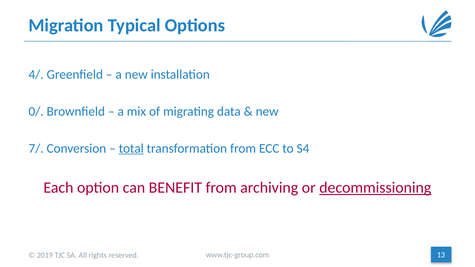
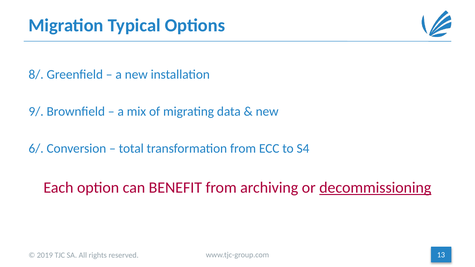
4/: 4/ -> 8/
0/: 0/ -> 9/
7/: 7/ -> 6/
total underline: present -> none
